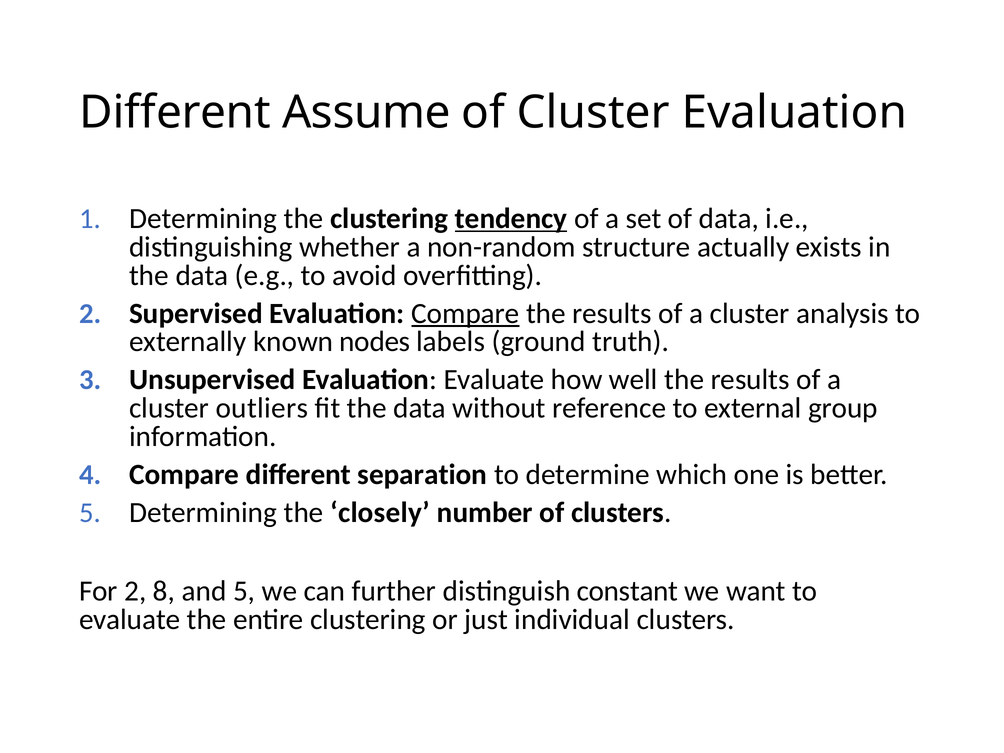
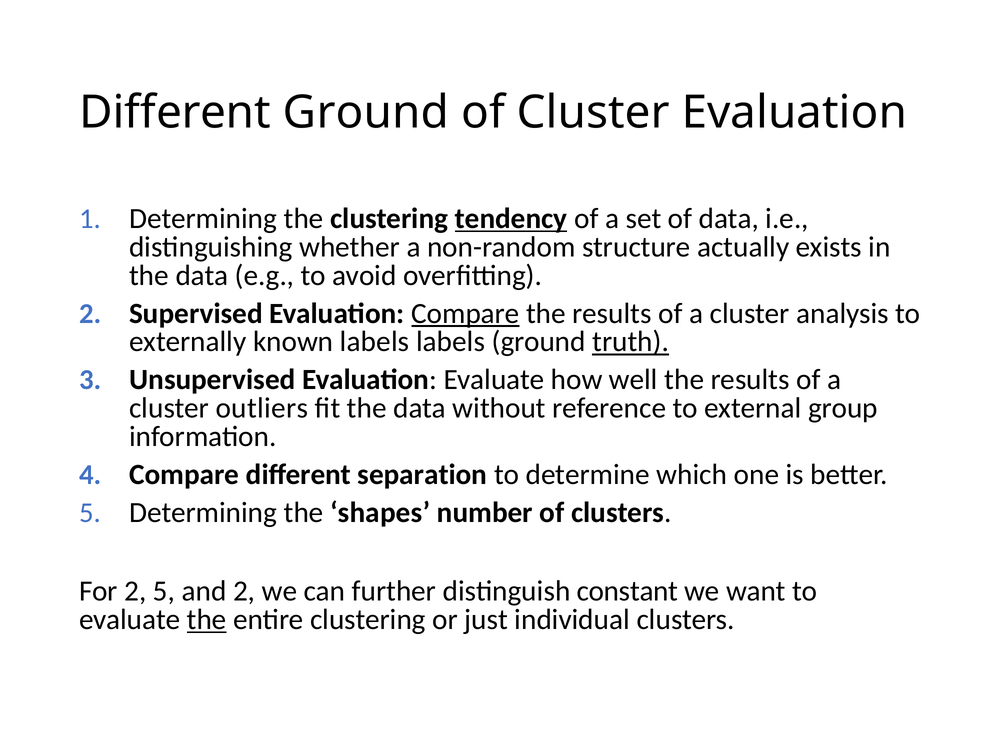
Different Assume: Assume -> Ground
known nodes: nodes -> labels
truth underline: none -> present
closely: closely -> shapes
2 8: 8 -> 5
and 5: 5 -> 2
the at (207, 620) underline: none -> present
